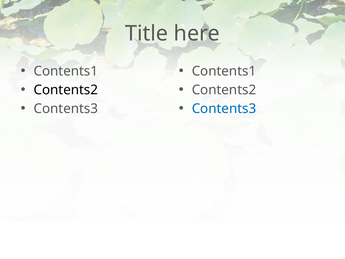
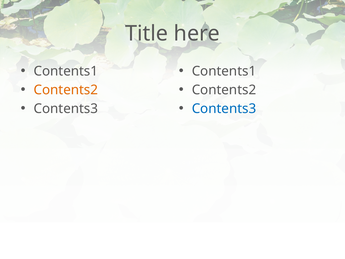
Contents2 at (66, 90) colour: black -> orange
